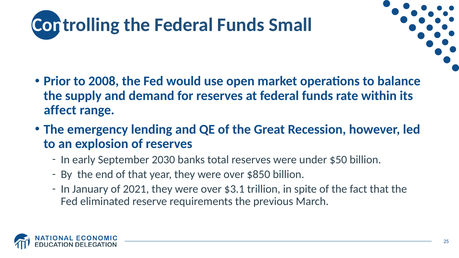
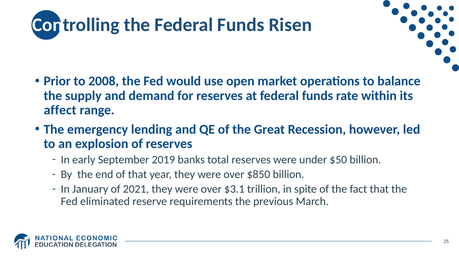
Small: Small -> Risen
2030: 2030 -> 2019
